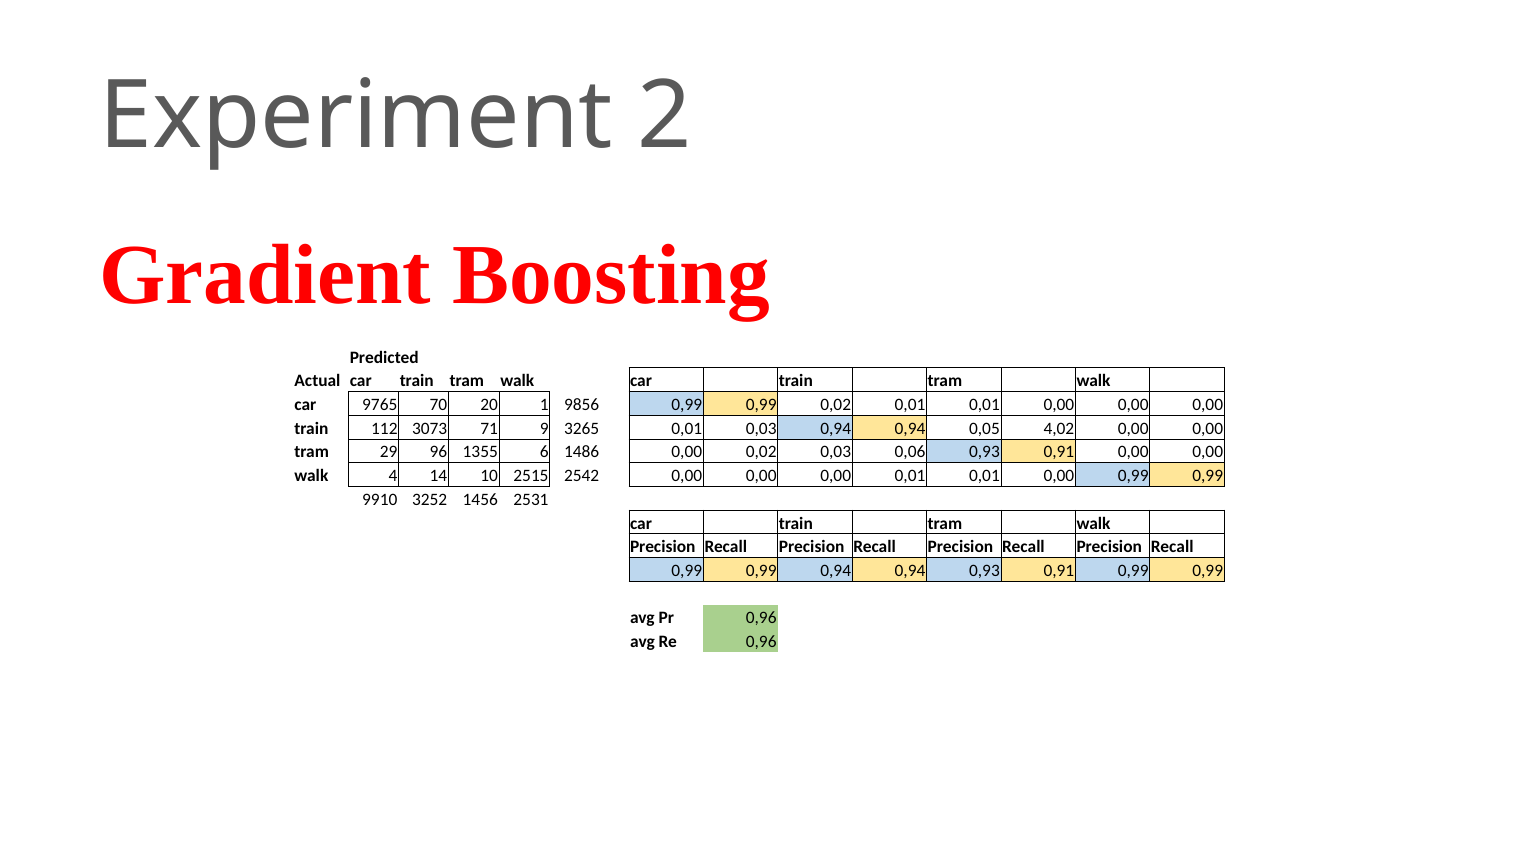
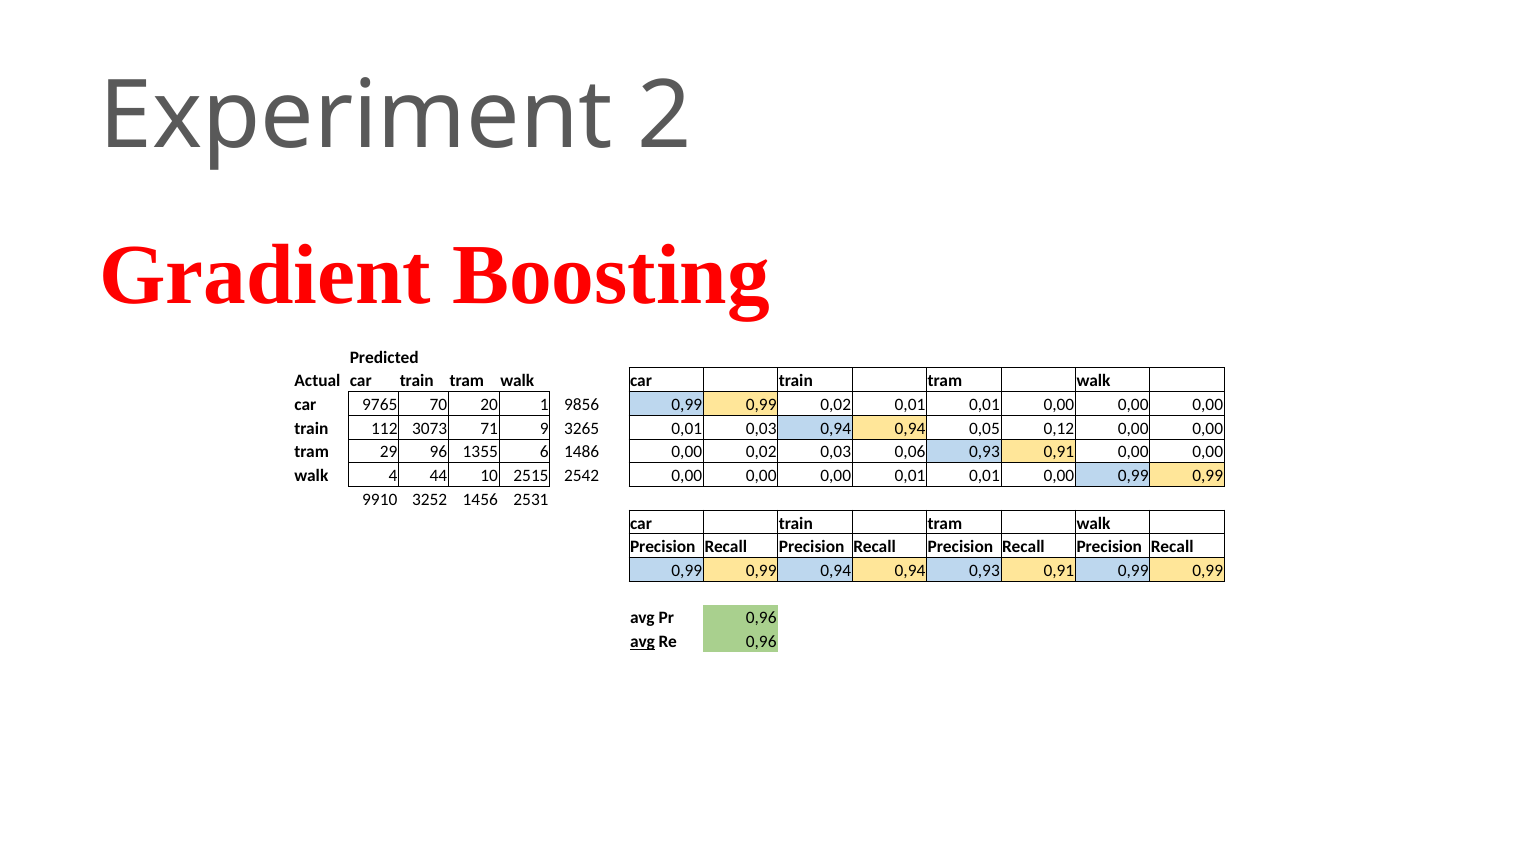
4,02: 4,02 -> 0,12
14: 14 -> 44
avg at (642, 642) underline: none -> present
